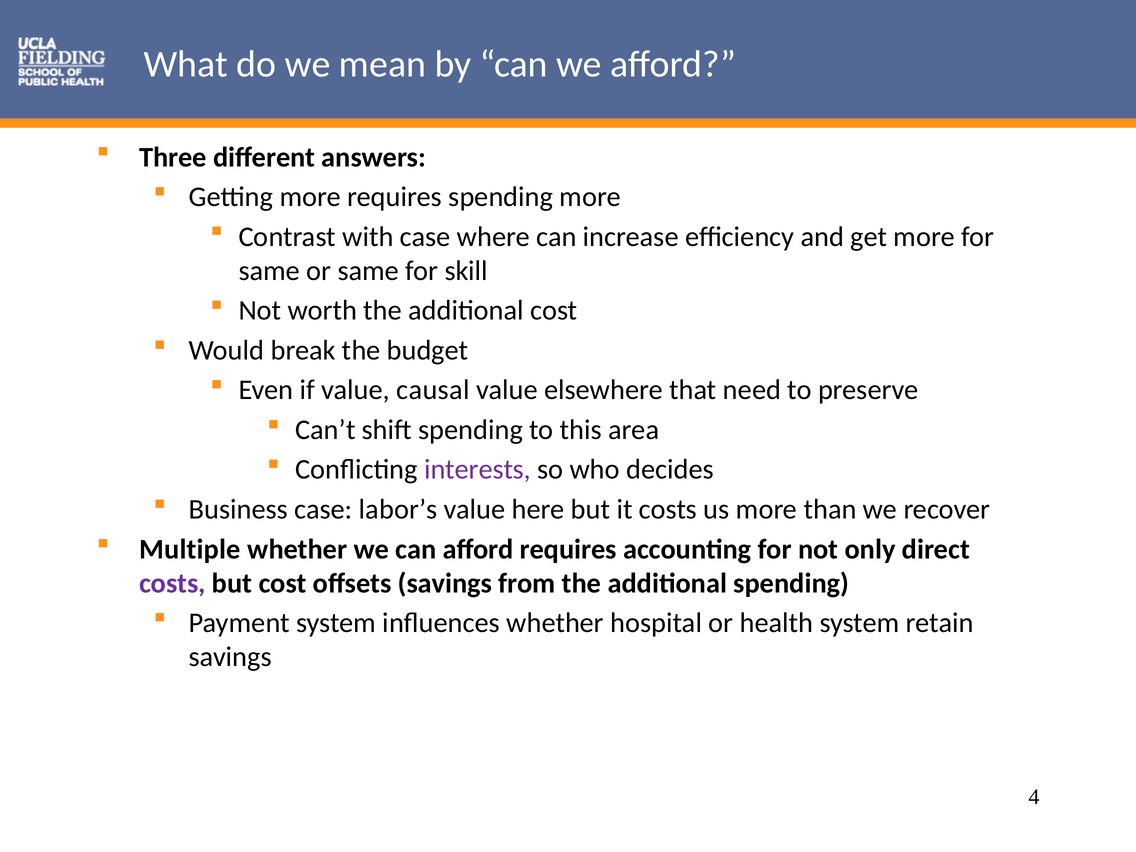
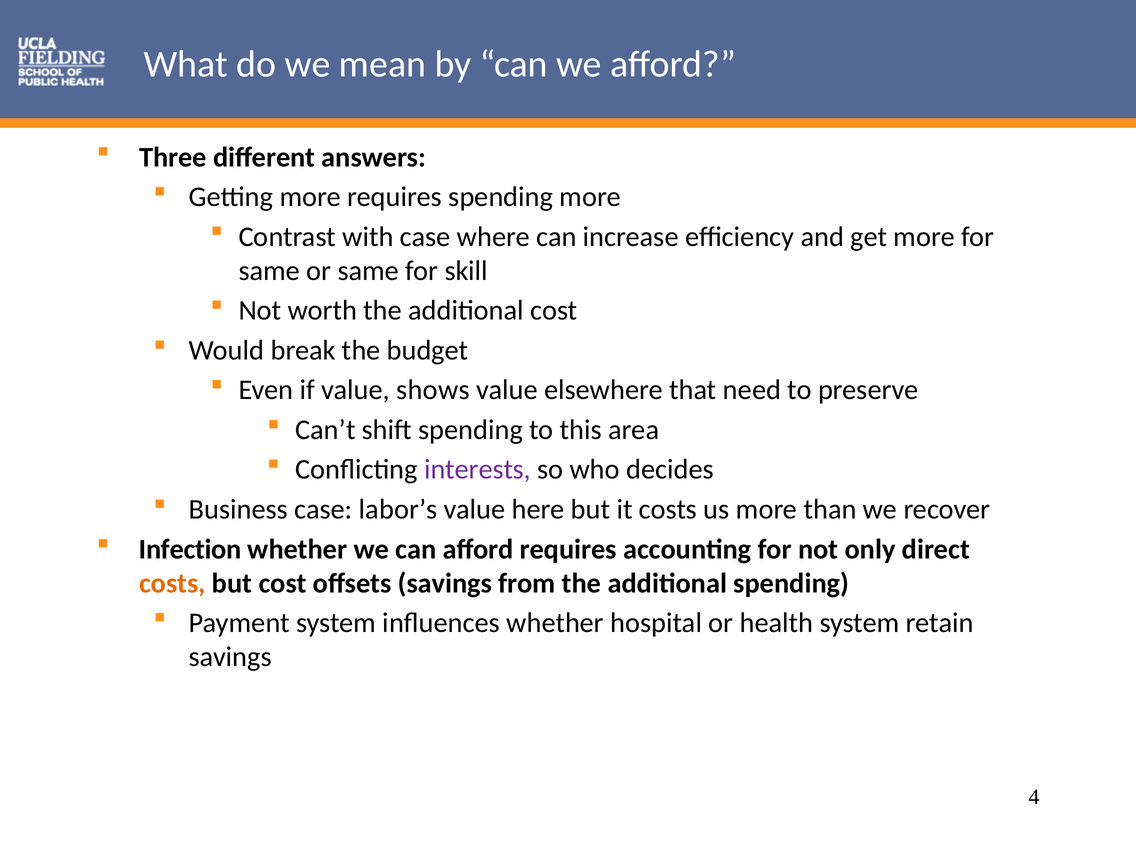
causal: causal -> shows
Multiple: Multiple -> Infection
costs at (172, 583) colour: purple -> orange
